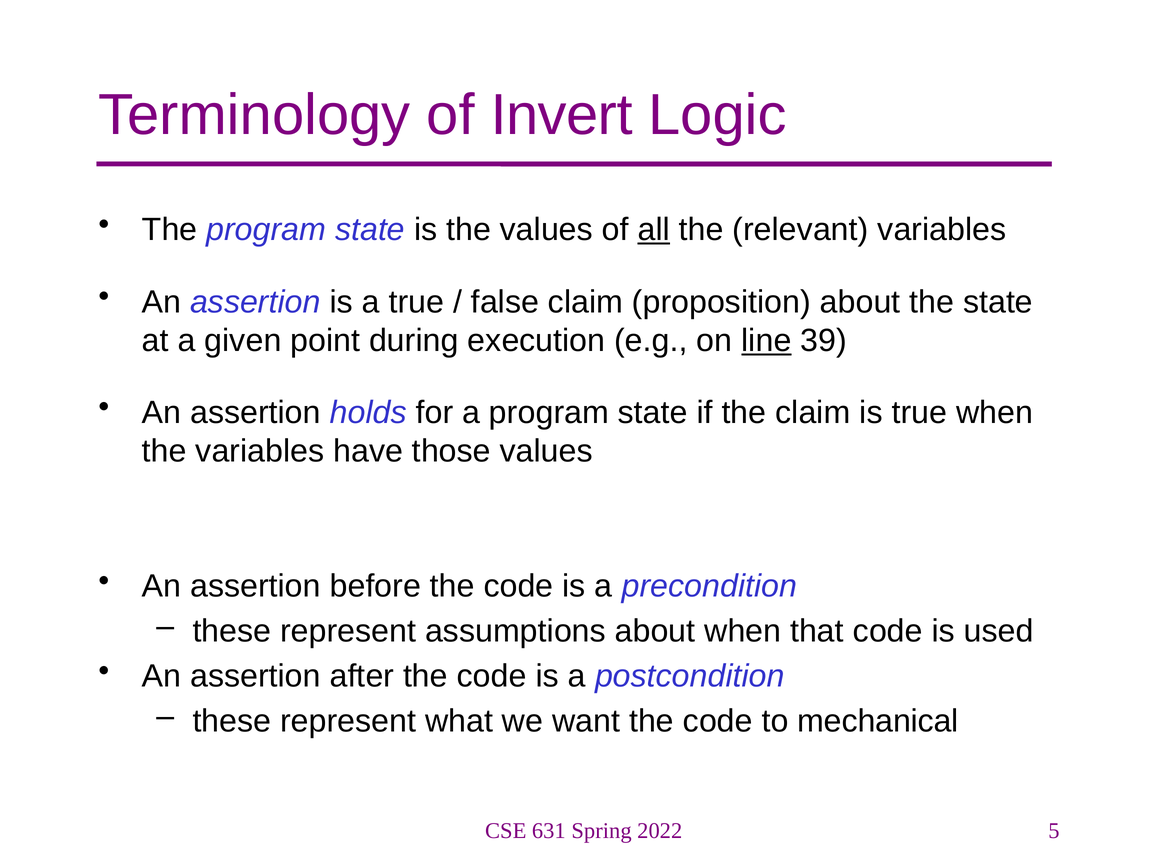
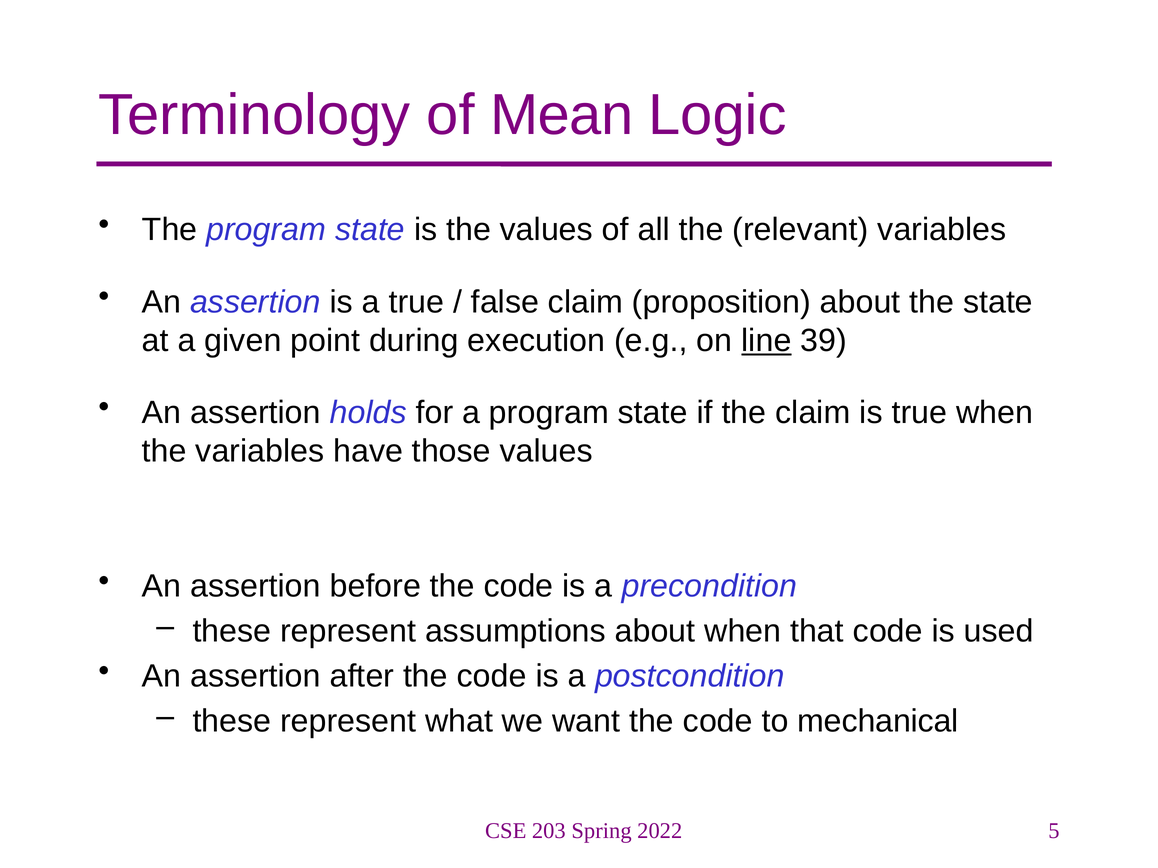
Invert: Invert -> Mean
all underline: present -> none
631: 631 -> 203
